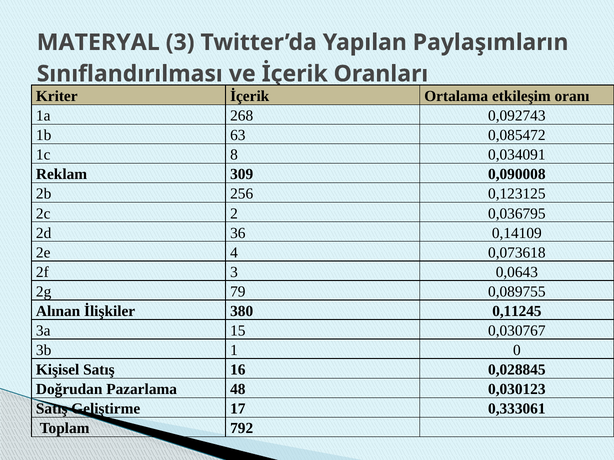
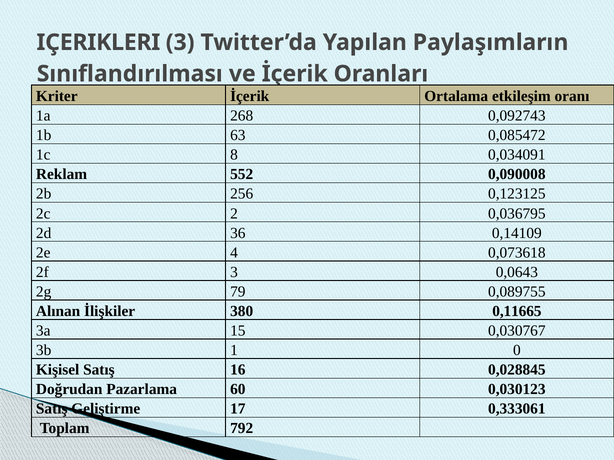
MATERYAL: MATERYAL -> IÇERIKLERI
309: 309 -> 552
0,11245: 0,11245 -> 0,11665
48: 48 -> 60
